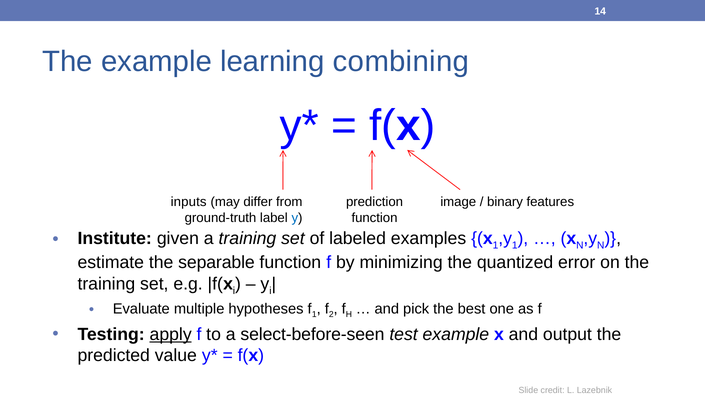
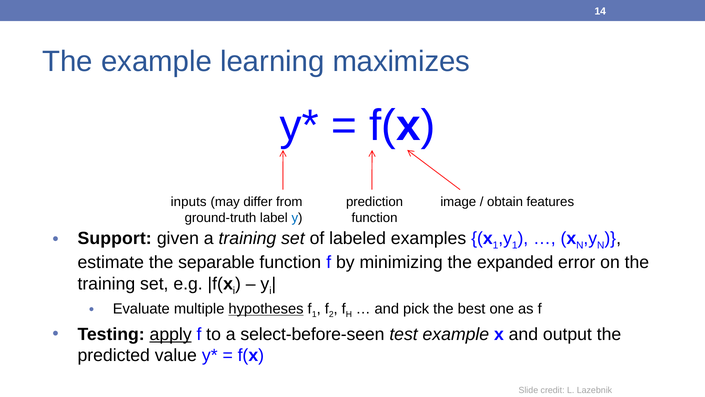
combining: combining -> maximizes
binary: binary -> obtain
Institute: Institute -> Support
quantized: quantized -> expanded
hypotheses underline: none -> present
